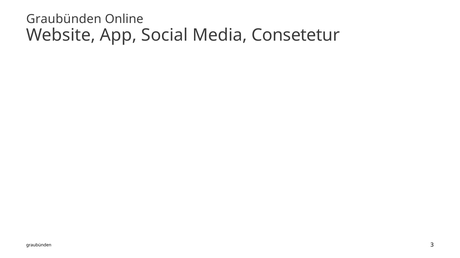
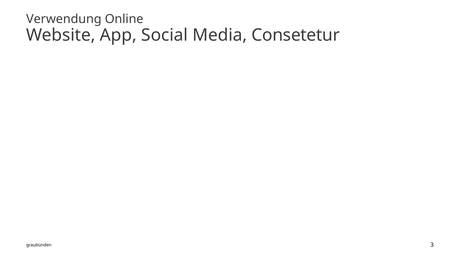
Graubünden at (64, 19): Graubünden -> Verwendung
